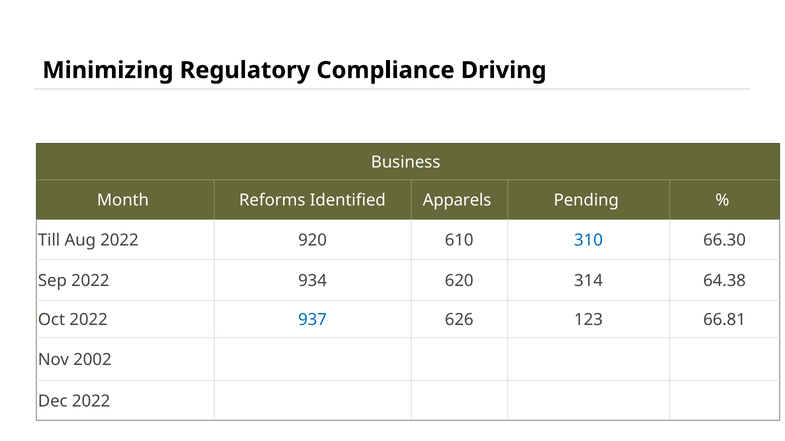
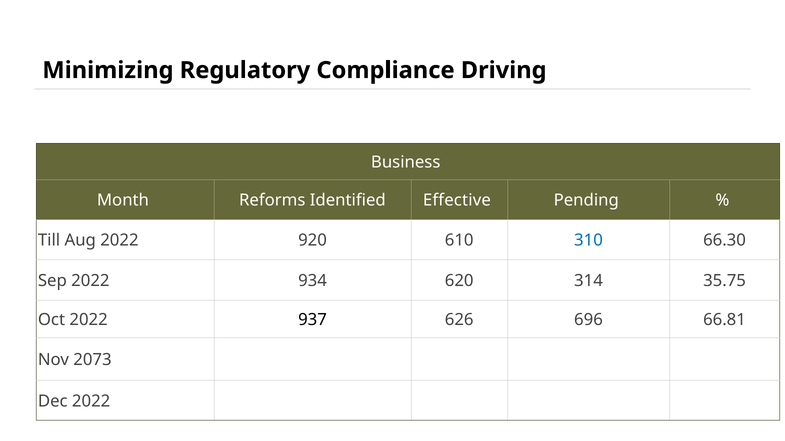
Apparels: Apparels -> Effective
64.38: 64.38 -> 35.75
937 colour: blue -> black
123: 123 -> 696
2002: 2002 -> 2073
